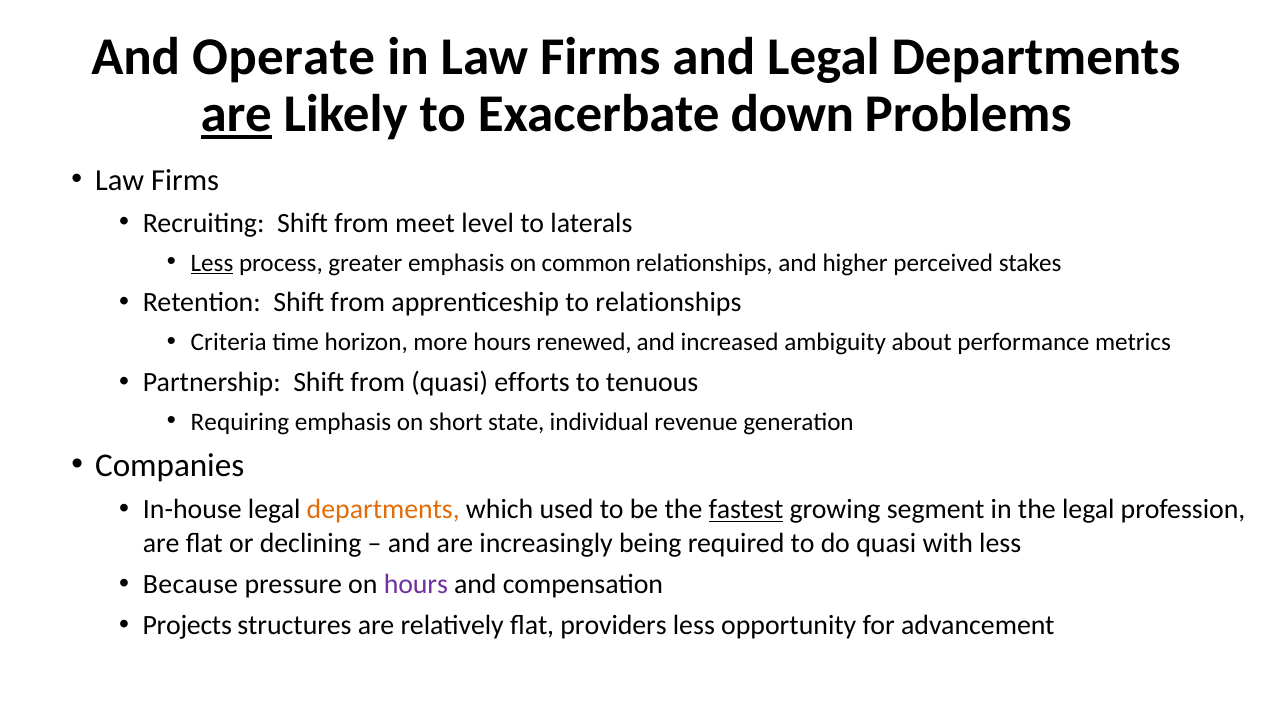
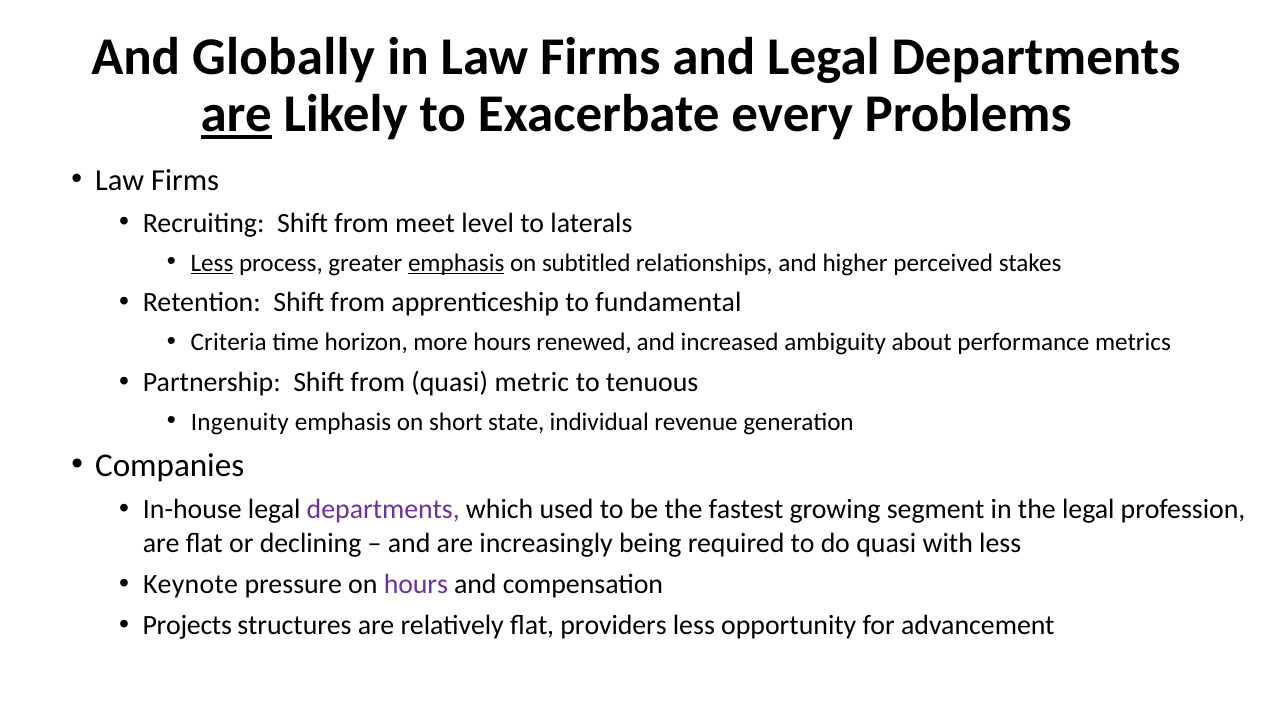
Operate: Operate -> Globally
down: down -> every
emphasis at (456, 263) underline: none -> present
common: common -> subtitled
to relationships: relationships -> fundamental
efforts: efforts -> metric
Requiring: Requiring -> Ingenuity
departments at (383, 510) colour: orange -> purple
fastest underline: present -> none
Because: Because -> Keynote
